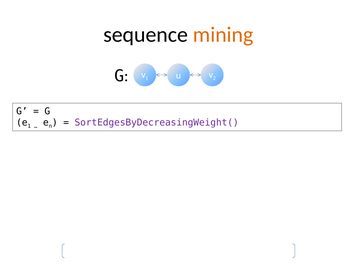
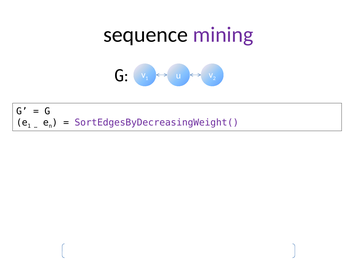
mining colour: orange -> purple
